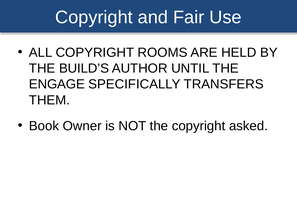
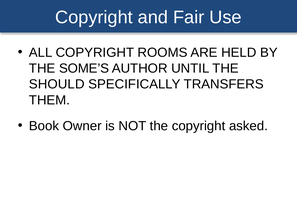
BUILD’S: BUILD’S -> SOME’S
ENGAGE: ENGAGE -> SHOULD
